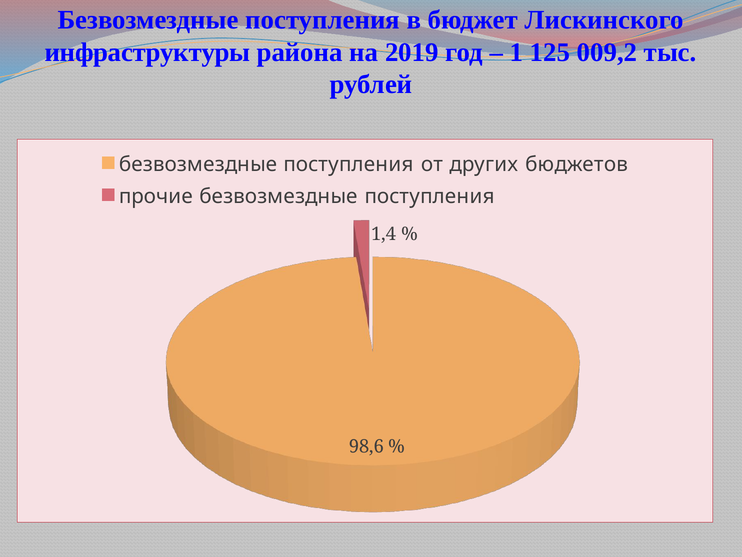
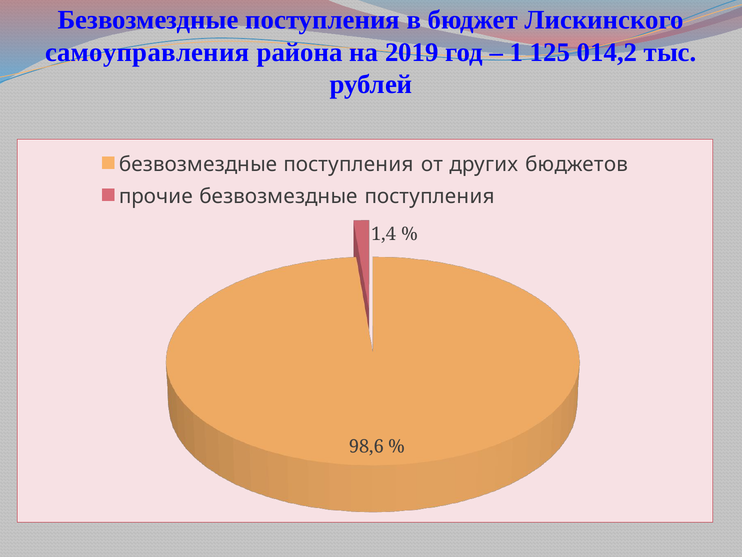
инфраструктуры: инфраструктуры -> самоуправления
009,2: 009,2 -> 014,2
